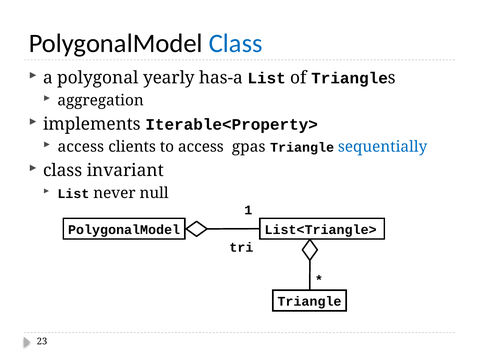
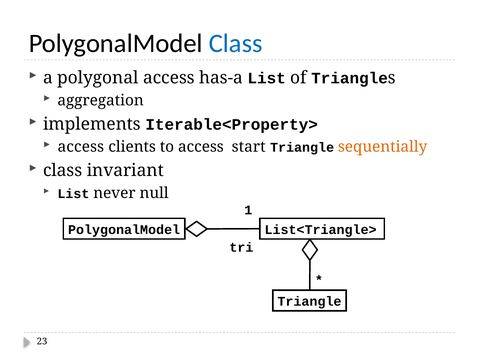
polygonal yearly: yearly -> access
gpas: gpas -> start
sequentially colour: blue -> orange
